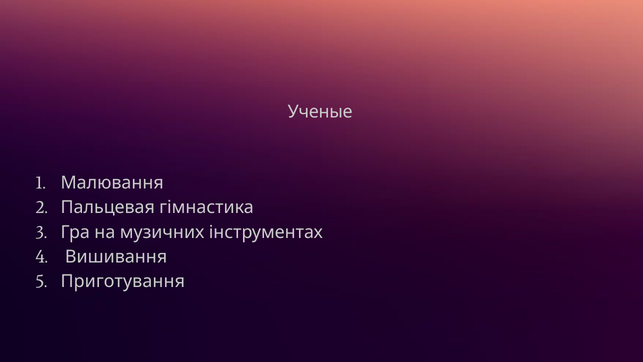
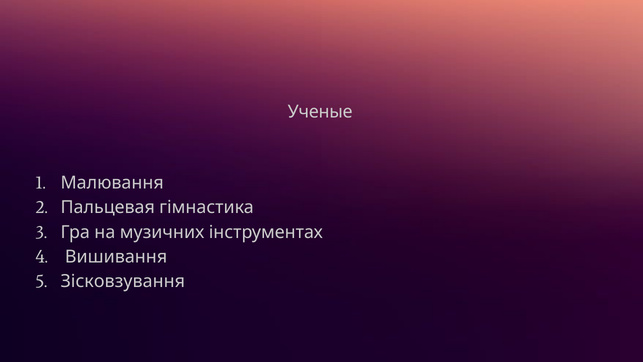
Приготування: Приготування -> Зісковзування
